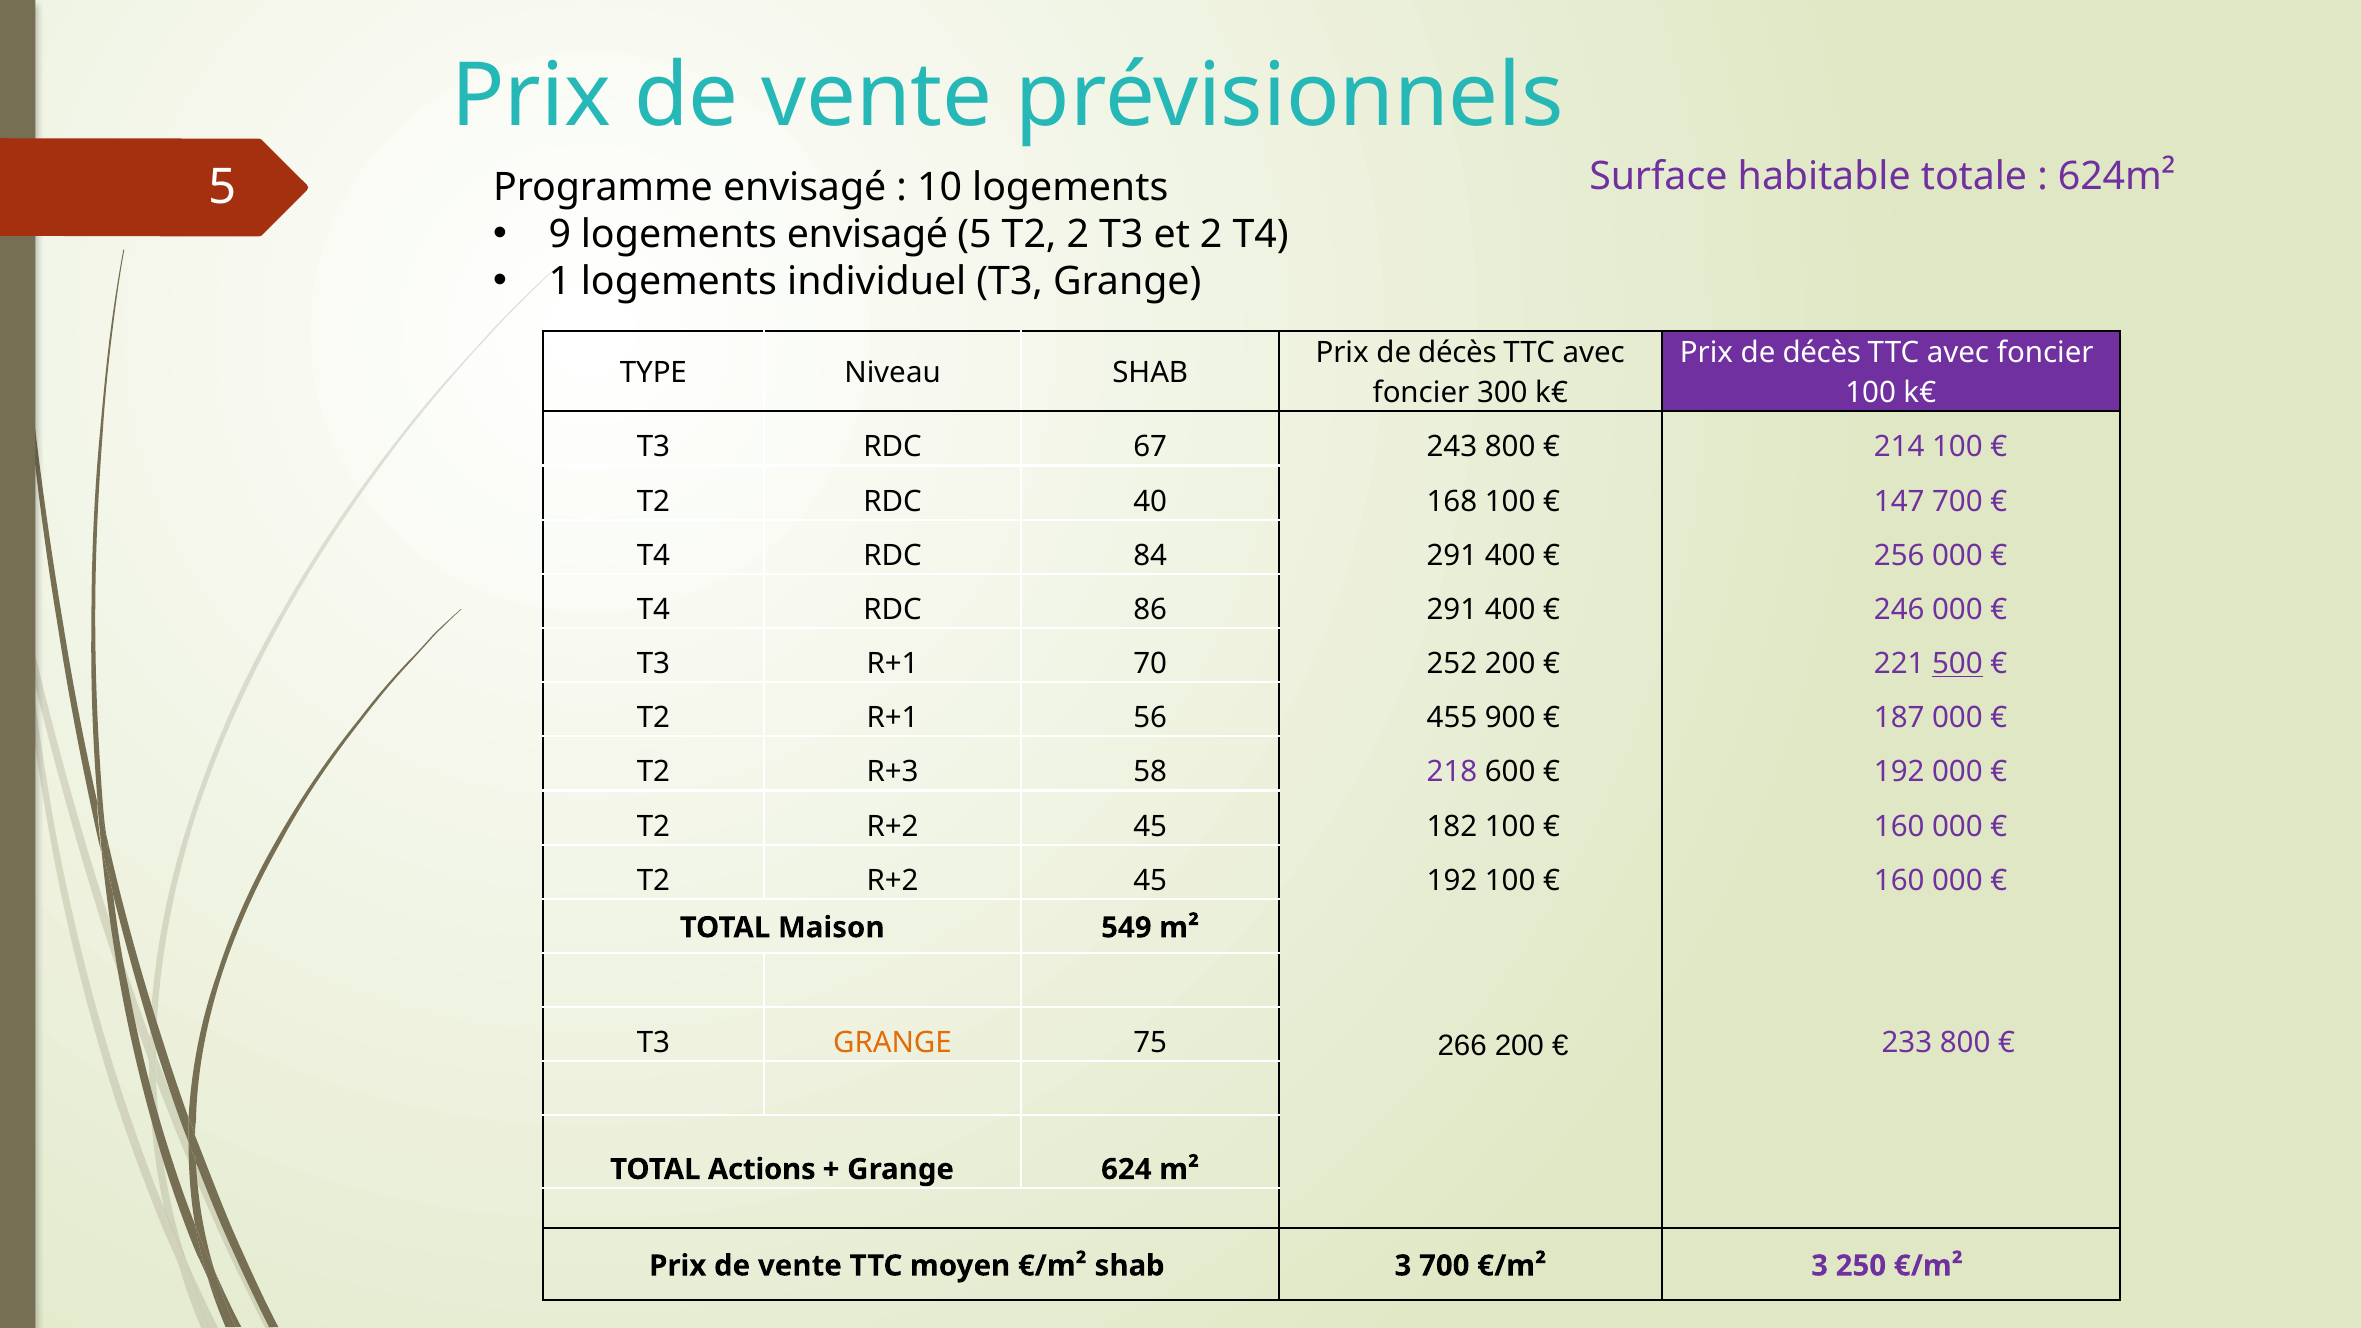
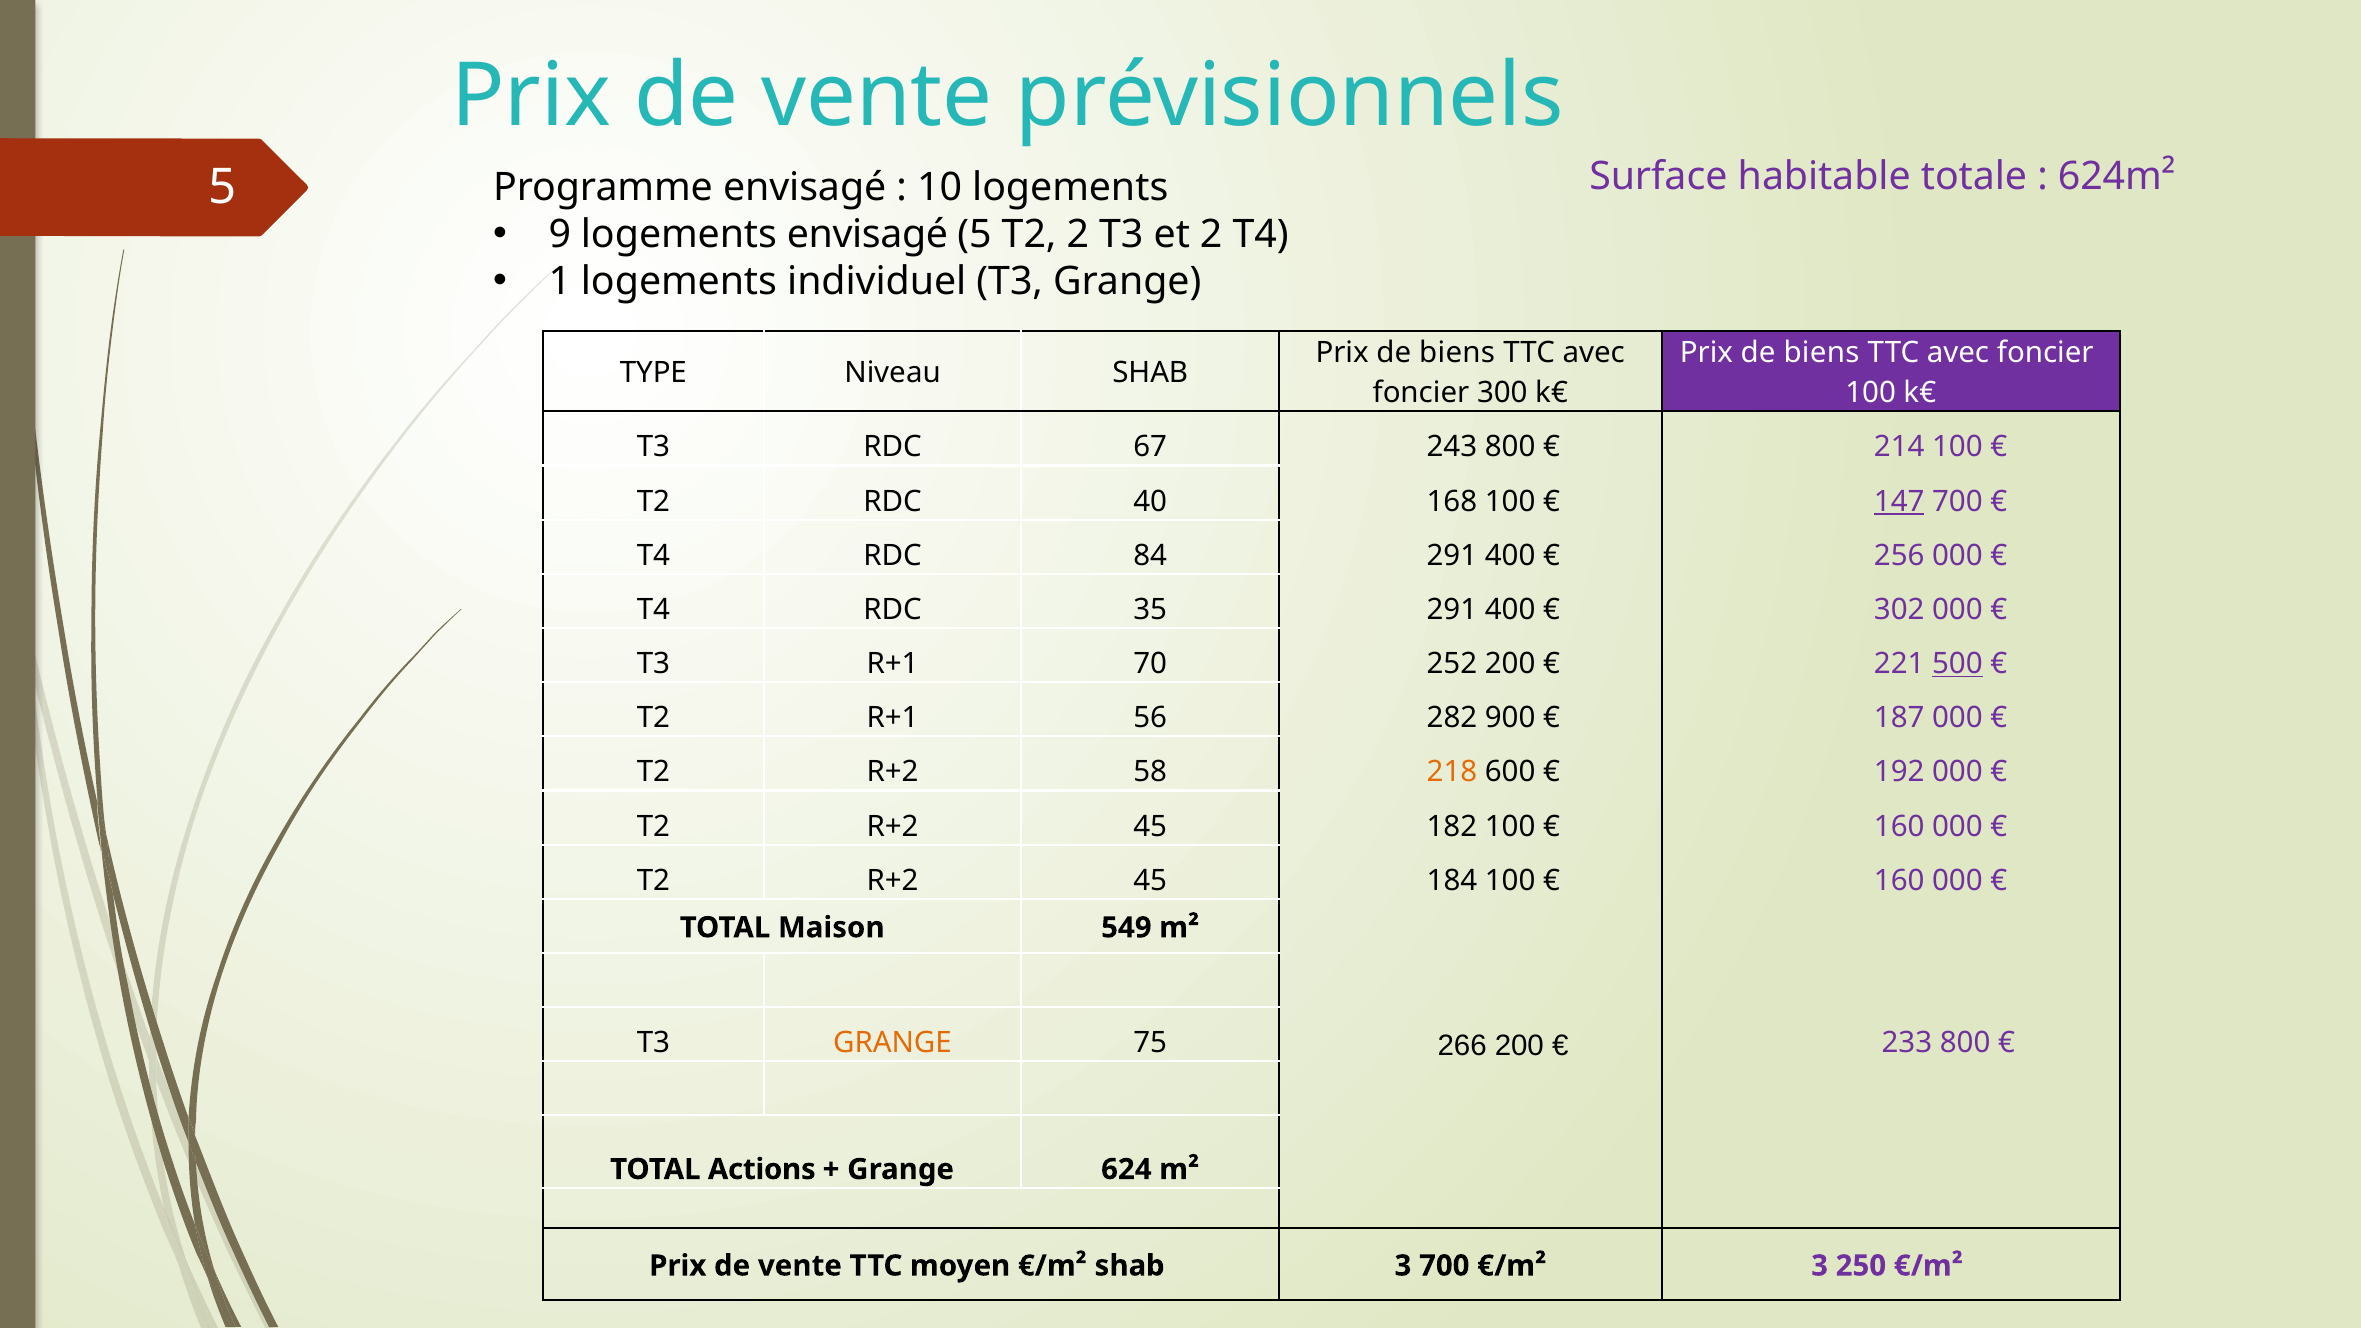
décès at (1457, 353): décès -> biens
décès at (1822, 353): décès -> biens
147 underline: none -> present
86: 86 -> 35
246: 246 -> 302
455: 455 -> 282
R+3 at (893, 772): R+3 -> R+2
218 colour: purple -> orange
45 192: 192 -> 184
